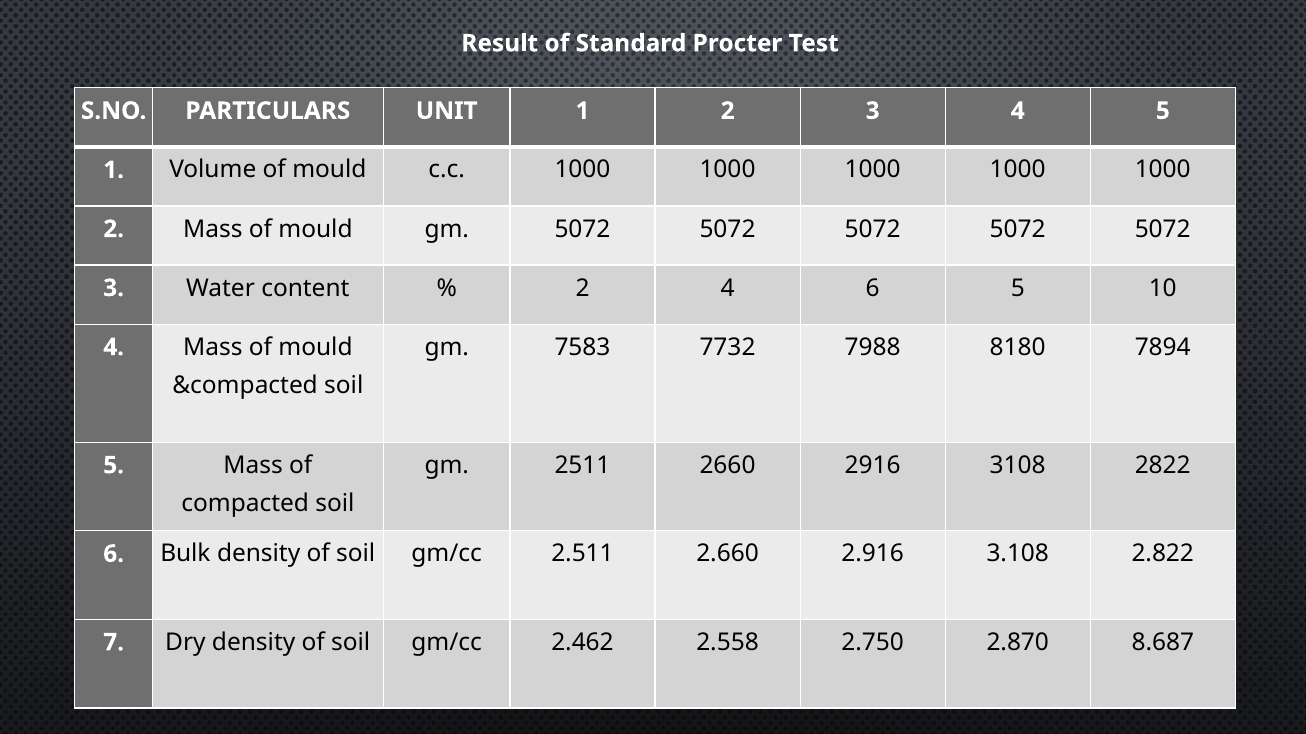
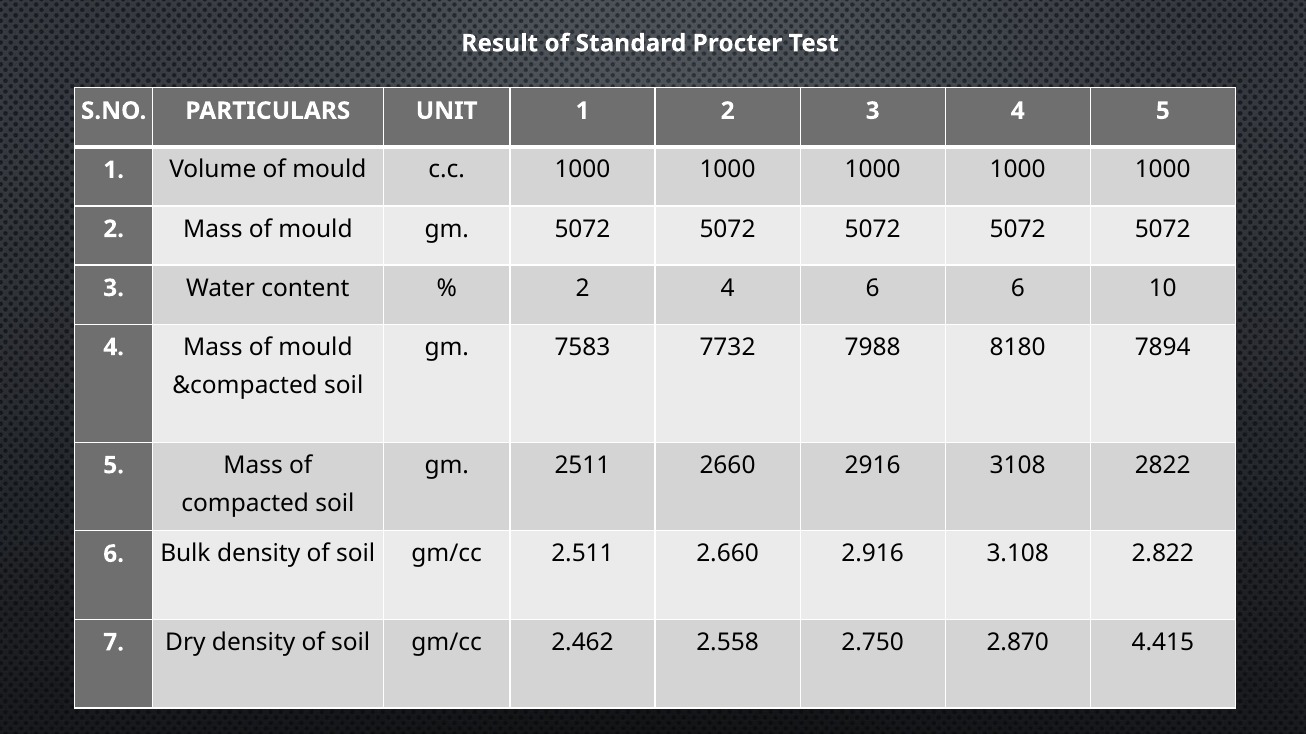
6 5: 5 -> 6
8.687: 8.687 -> 4.415
